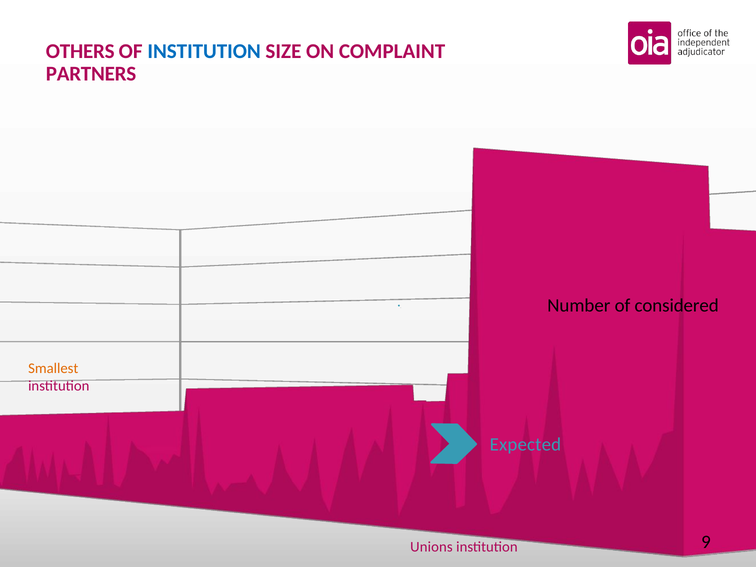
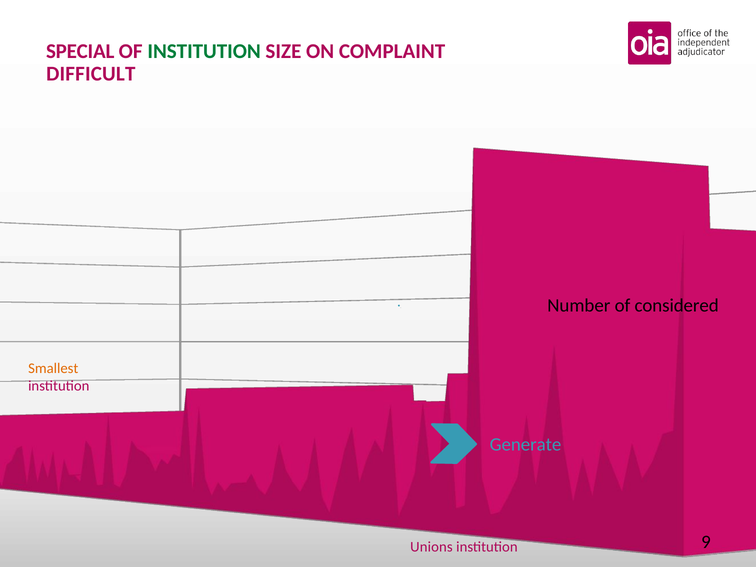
OTHERS: OTHERS -> SPECIAL
INSTITUTION at (204, 51) colour: blue -> green
PARTNERS: PARTNERS -> DIFFICULT
Expected: Expected -> Generate
